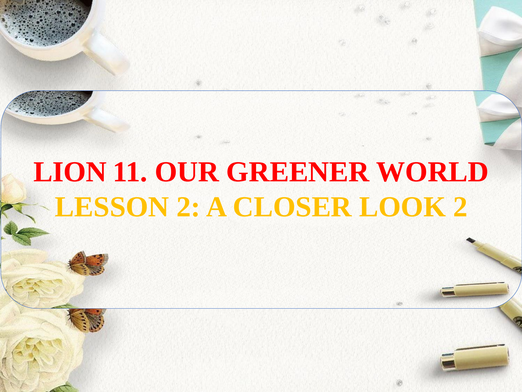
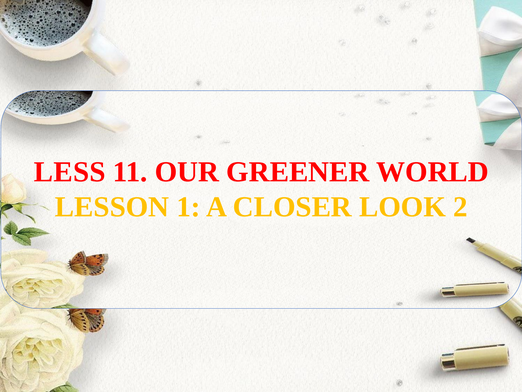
LION: LION -> LESS
LESSON 2: 2 -> 1
